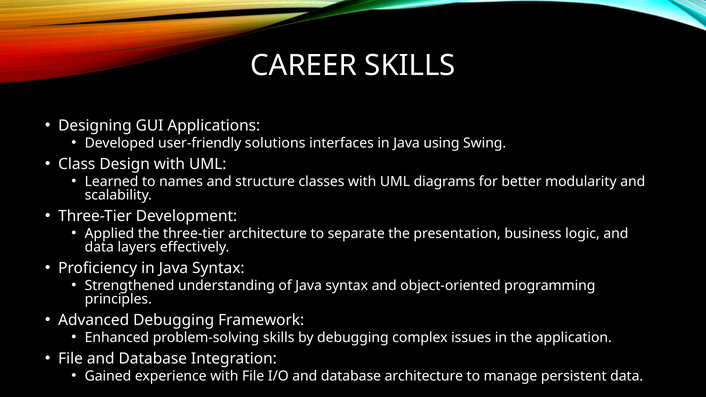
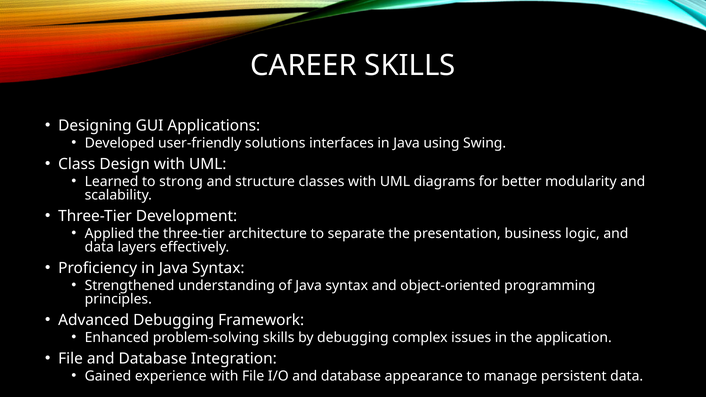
names: names -> strong
database architecture: architecture -> appearance
